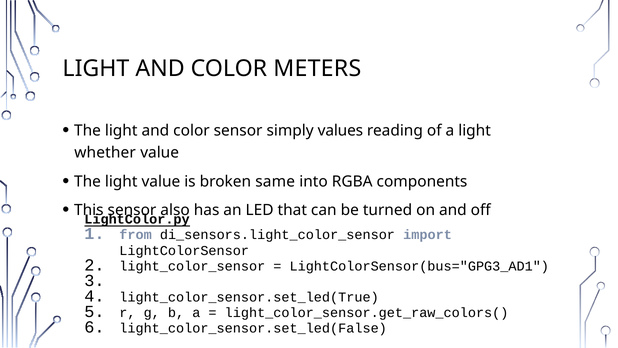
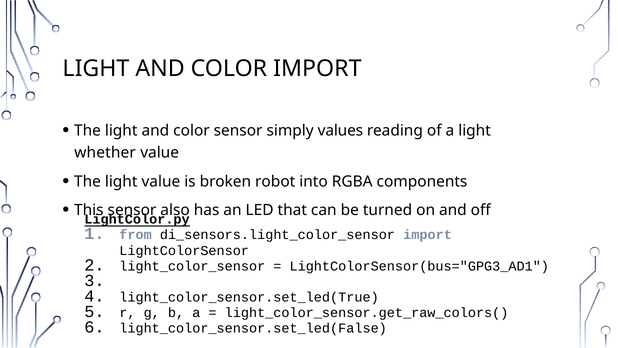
COLOR METERS: METERS -> IMPORT
same: same -> robot
